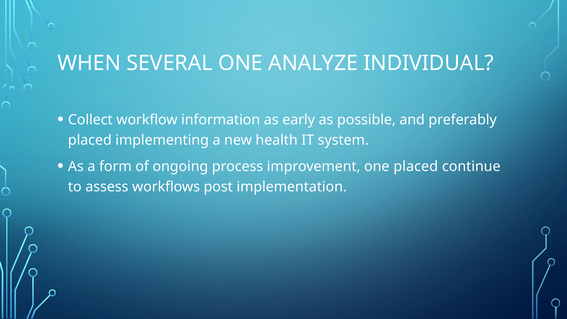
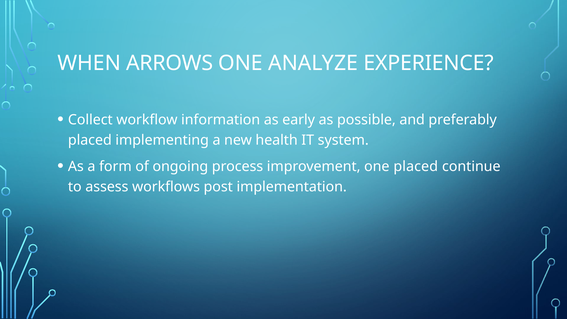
SEVERAL: SEVERAL -> ARROWS
INDIVIDUAL: INDIVIDUAL -> EXPERIENCE
